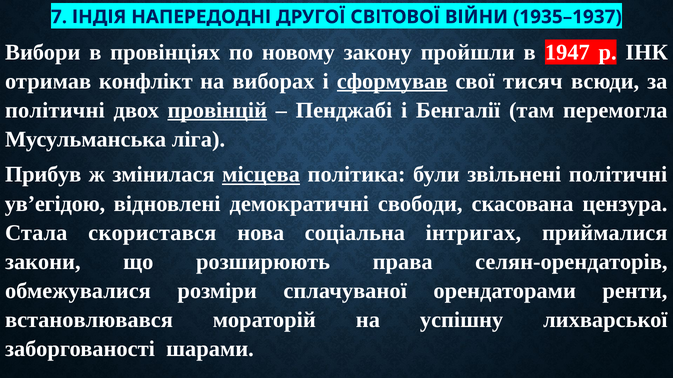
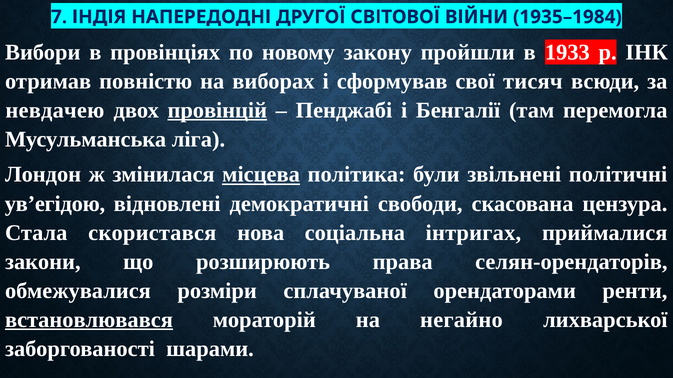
1935–1937: 1935–1937 -> 1935–1984
1947: 1947 -> 1933
конфлікт: конфлікт -> повністю
сформував underline: present -> none
політичні at (55, 110): політичні -> невдачею
Прибув: Прибув -> Лондон
встановлювався underline: none -> present
успішну: успішну -> негайно
